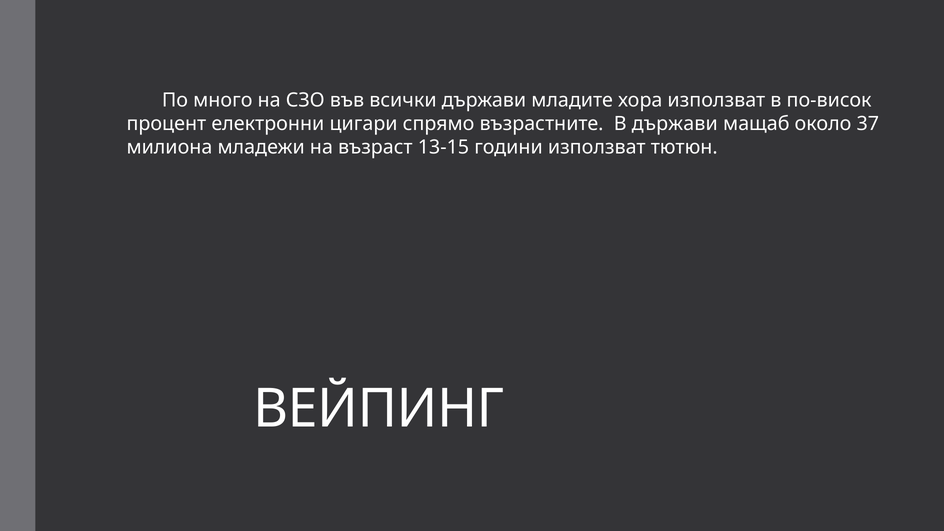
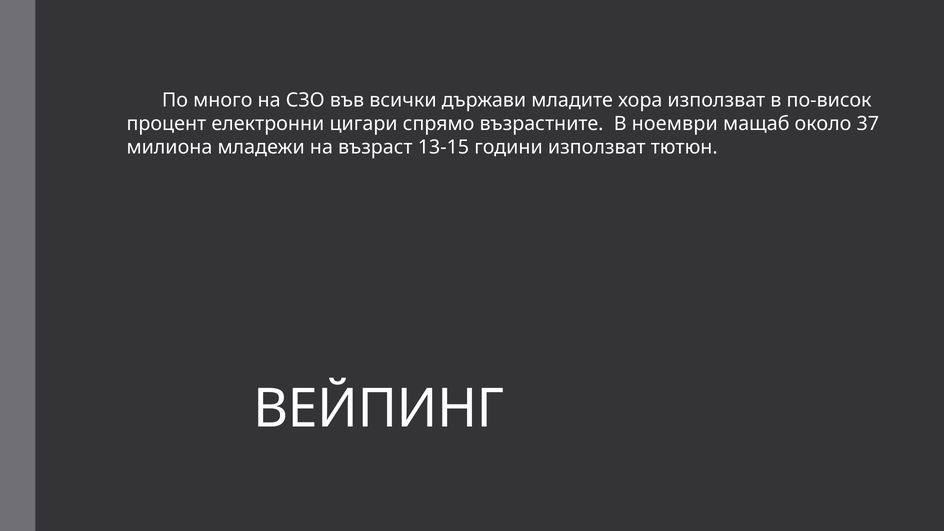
В държави: държави -> ноември
